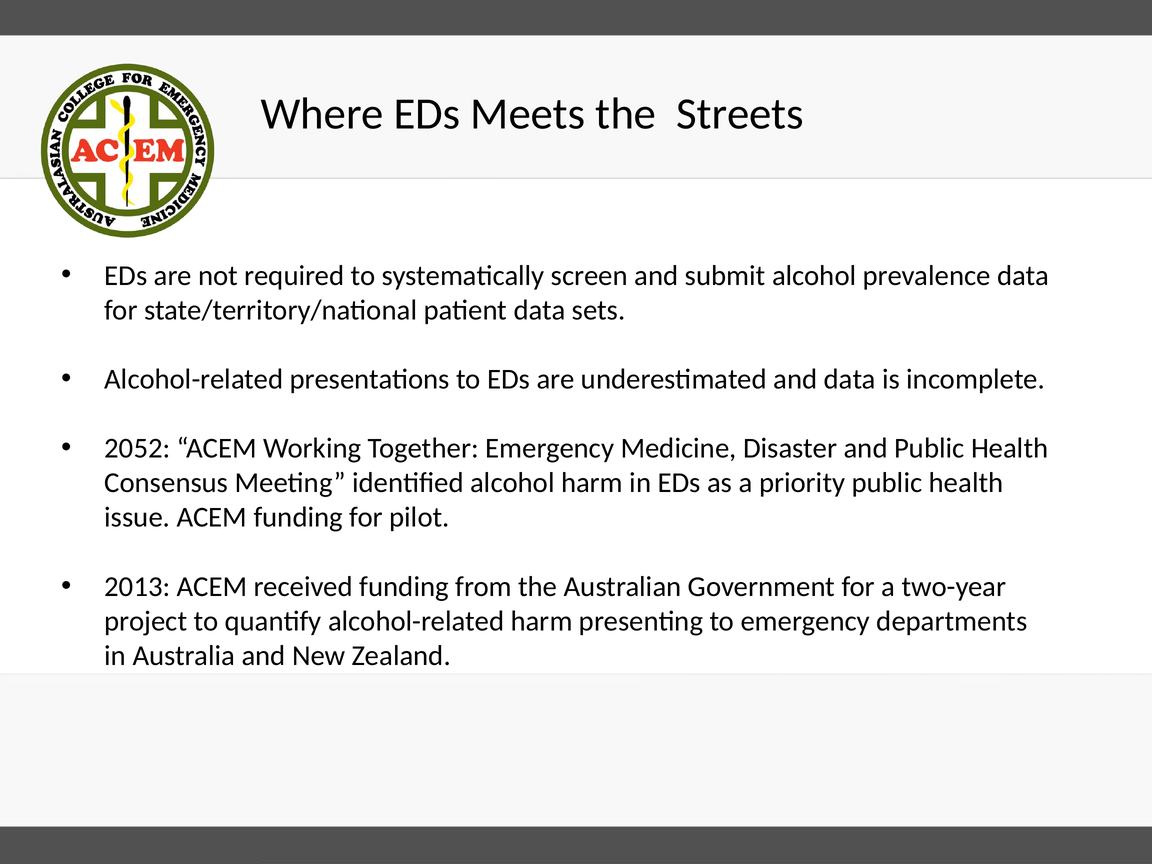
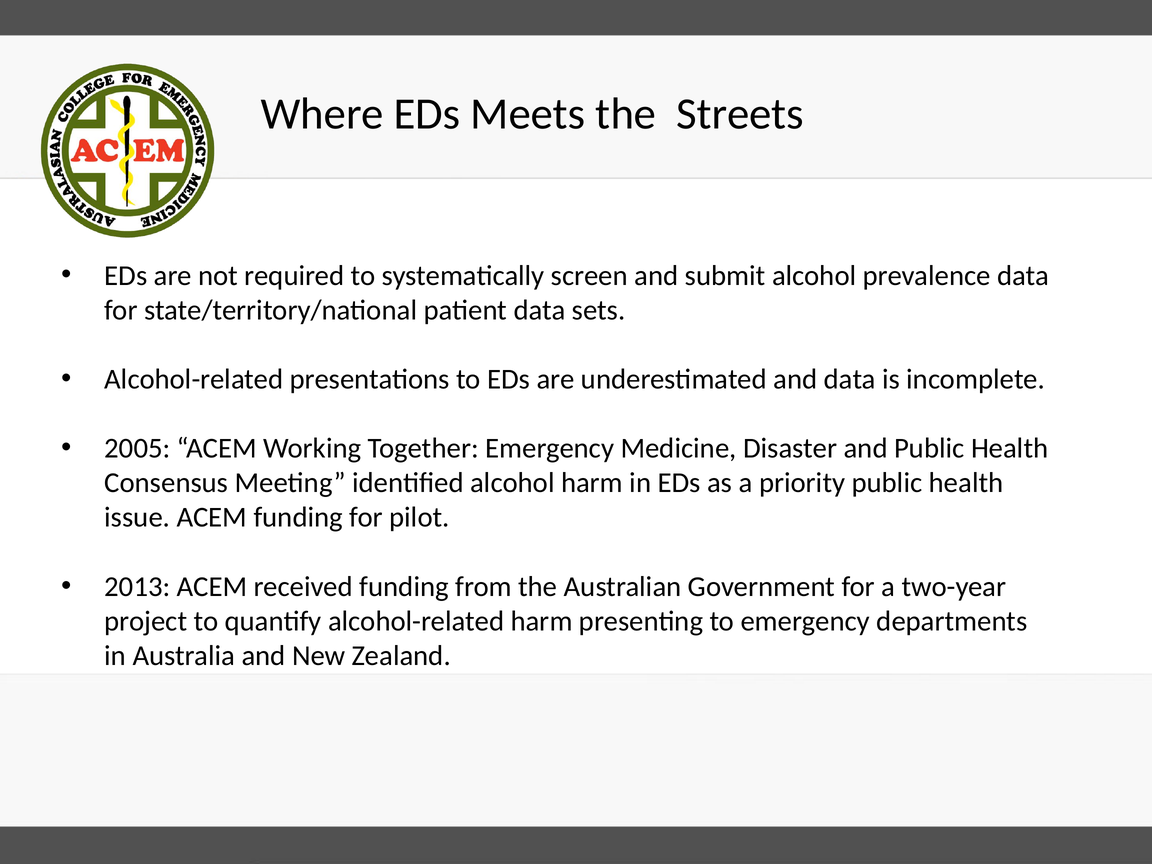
2052: 2052 -> 2005
